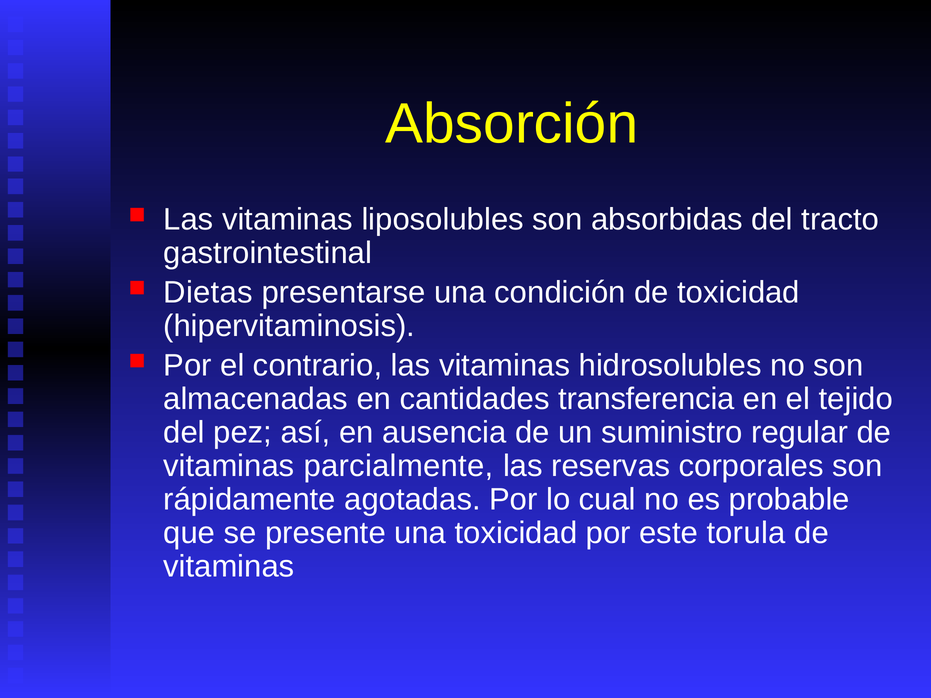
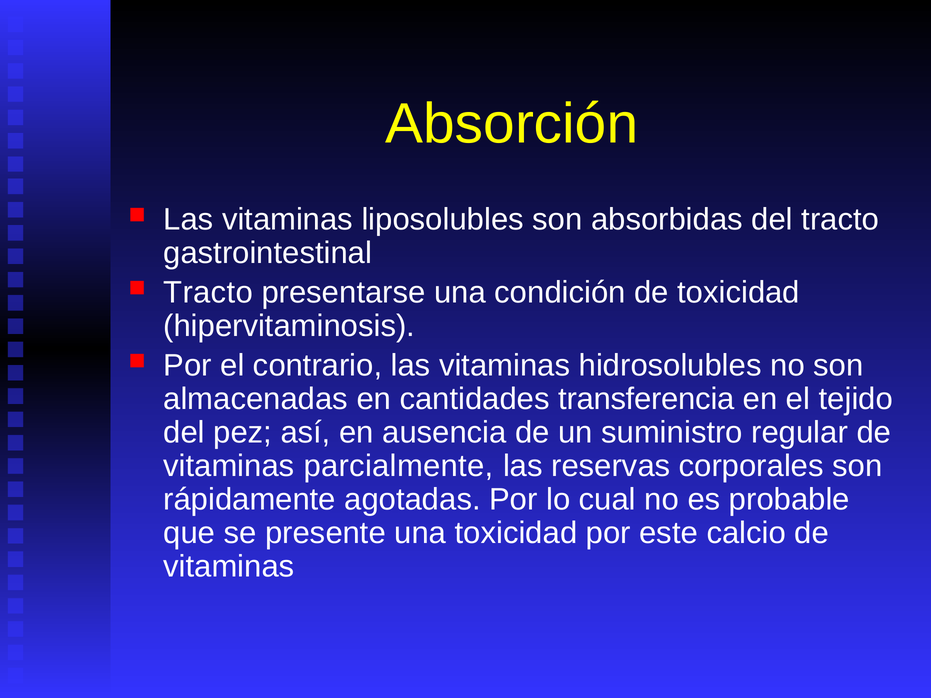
Dietas at (208, 293): Dietas -> Tracto
torula: torula -> calcio
